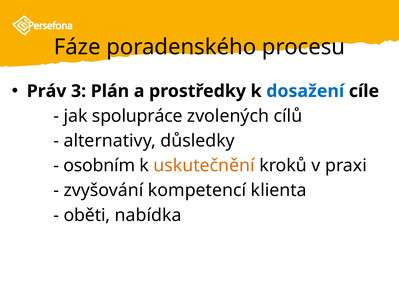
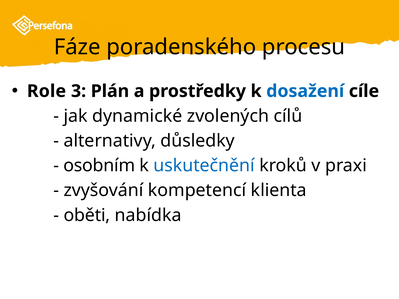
Práv: Práv -> Role
spolupráce: spolupráce -> dynamické
uskutečnění colour: orange -> blue
